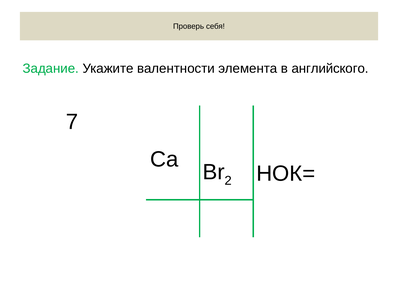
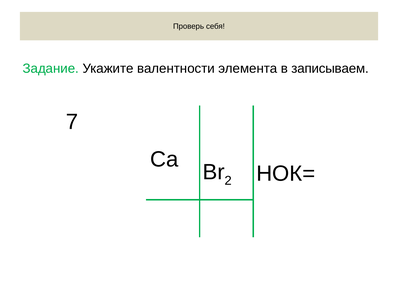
английского: английского -> записываем
